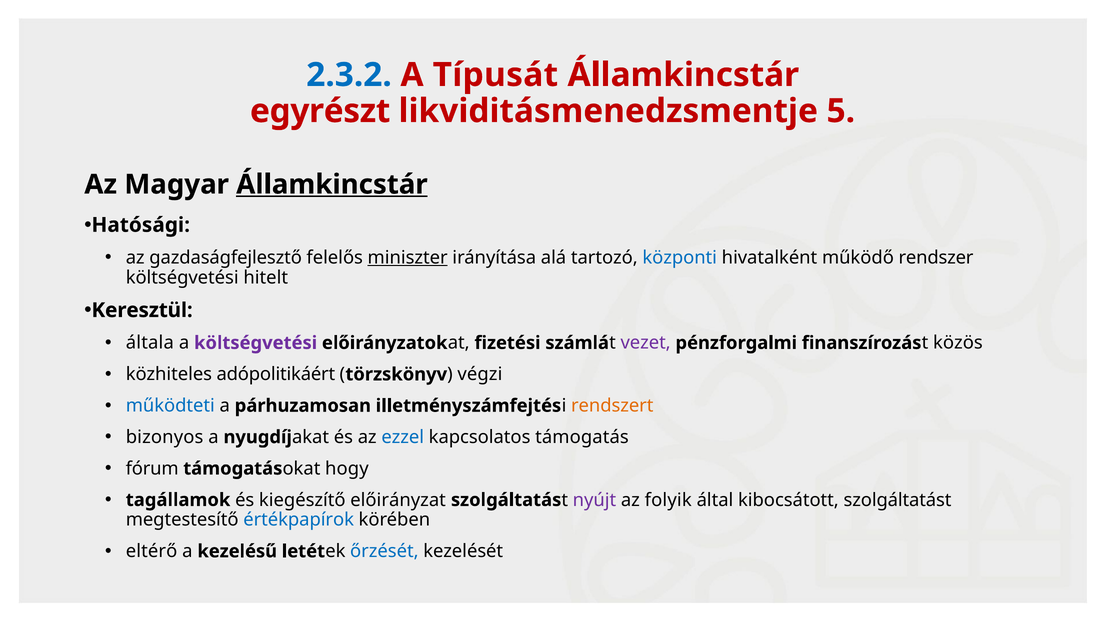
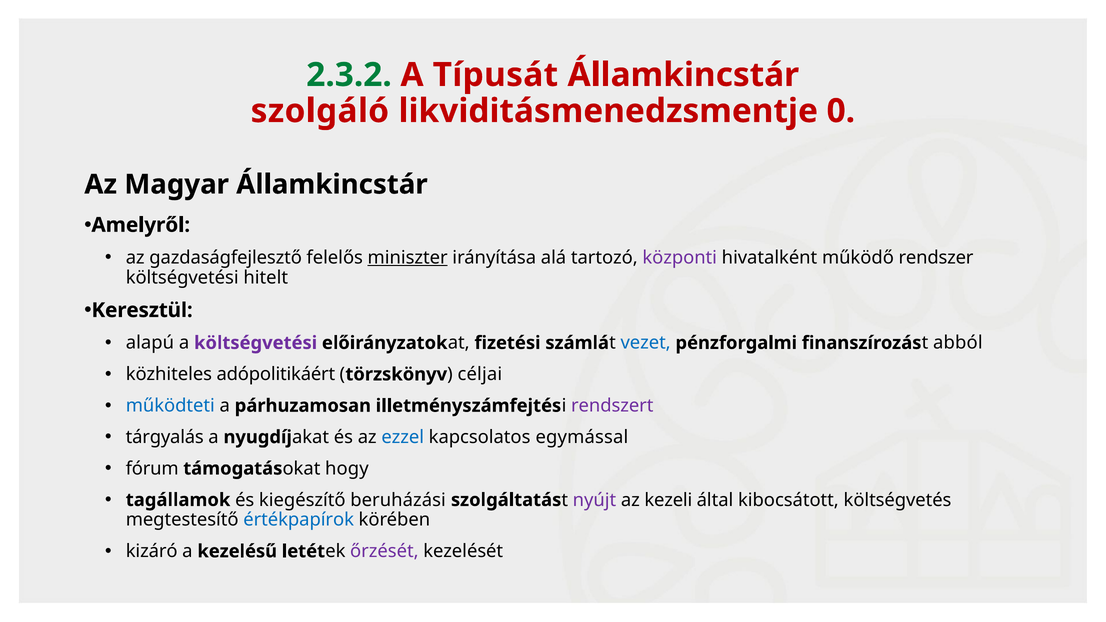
2.3.2 colour: blue -> green
egyrészt: egyrészt -> szolgáló
5: 5 -> 0
Államkincstár at (332, 185) underline: present -> none
Hatósági: Hatósági -> Amelyről
központi colour: blue -> purple
általa: általa -> alapú
vezet colour: purple -> blue
közös: közös -> abból
végzi: végzi -> céljai
rendszert colour: orange -> purple
bizonyos: bizonyos -> tárgyalás
támogatás: támogatás -> egymással
előirányzat: előirányzat -> beruházási
folyik: folyik -> kezeli
kibocsátott szolgáltatást: szolgáltatást -> költségvetés
eltérő: eltérő -> kizáró
őrzését colour: blue -> purple
